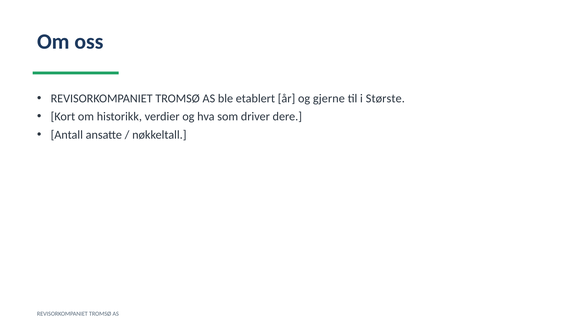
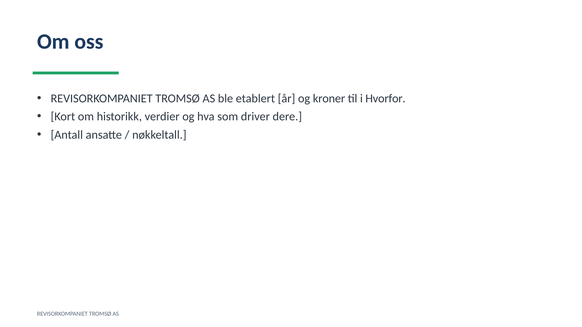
gjerne: gjerne -> kroner
Største: Største -> Hvorfor
